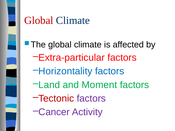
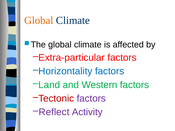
Global at (39, 20) colour: red -> orange
Moment: Moment -> Western
Cancer: Cancer -> Reflect
